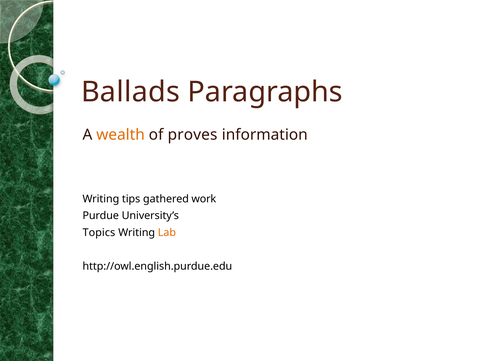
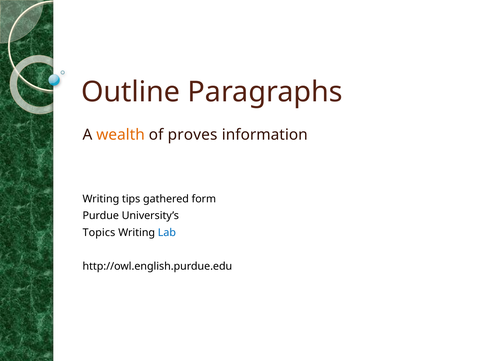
Ballads: Ballads -> Outline
work: work -> form
Lab colour: orange -> blue
